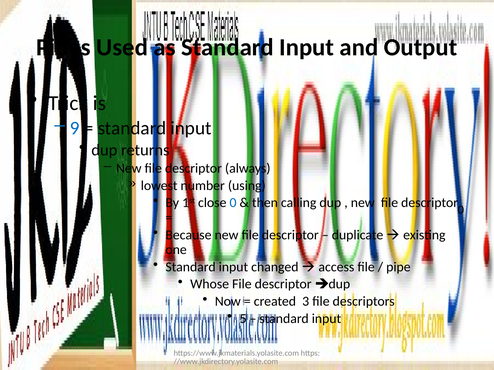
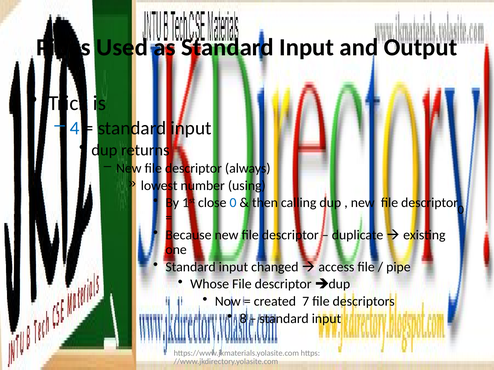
9: 9 -> 4
3: 3 -> 7
5: 5 -> 8
